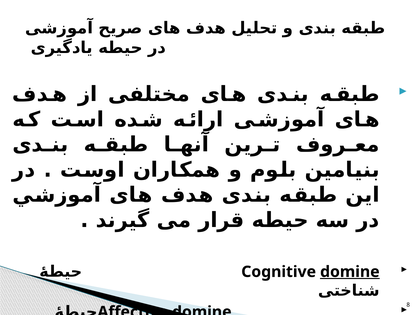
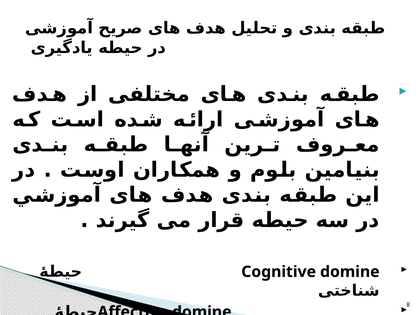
domine at (350, 272) underline: present -> none
